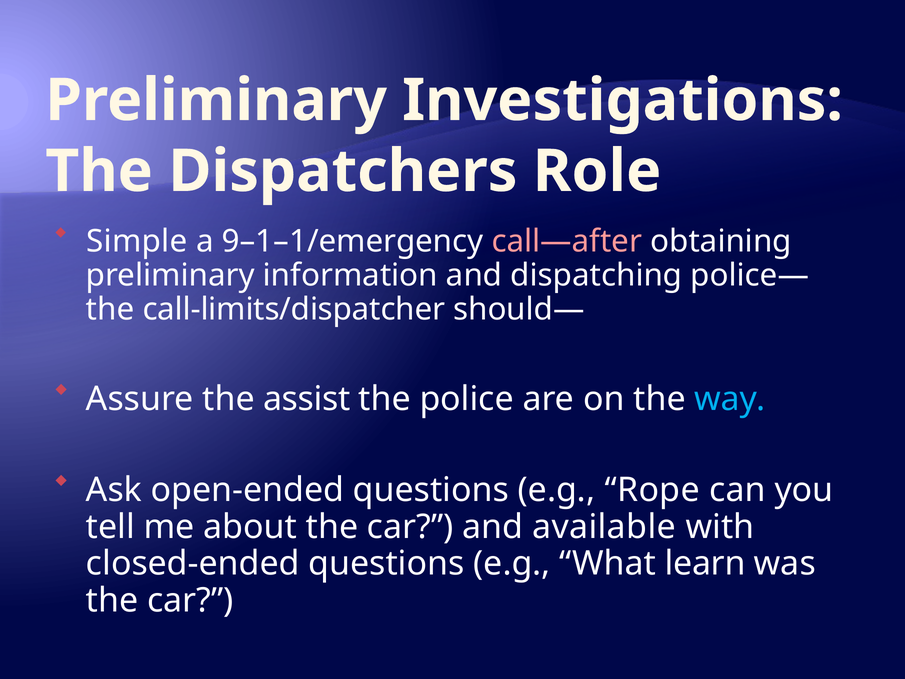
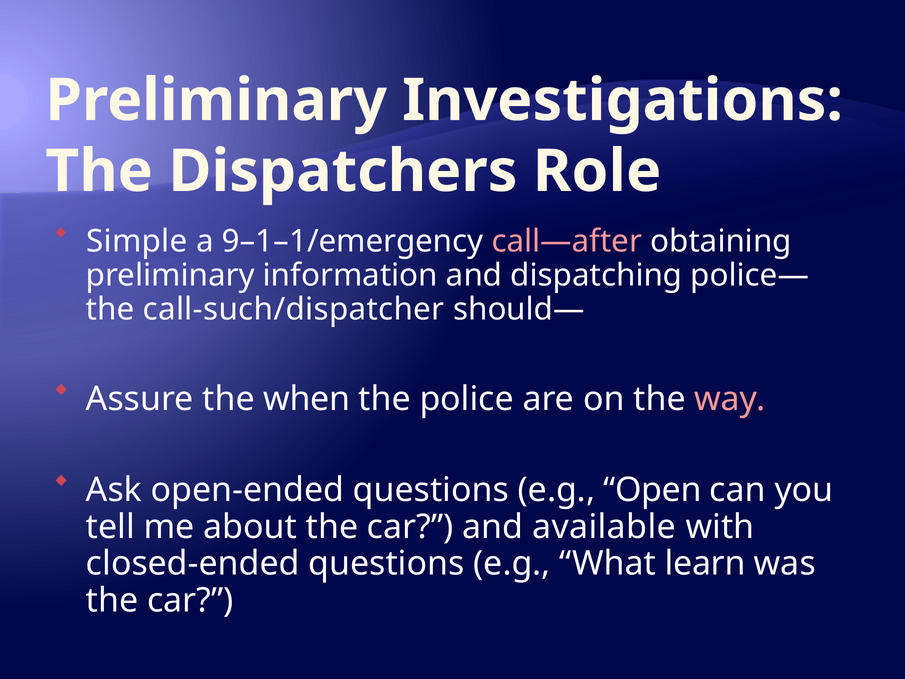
call-limits/dispatcher: call-limits/dispatcher -> call-such/dispatcher
assist: assist -> when
way colour: light blue -> pink
Rope: Rope -> Open
